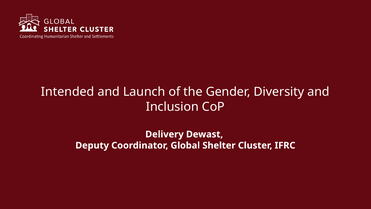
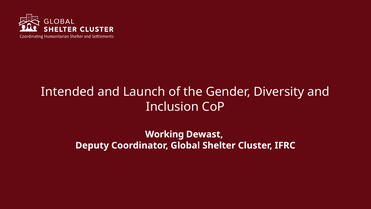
Delivery: Delivery -> Working
